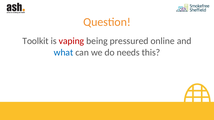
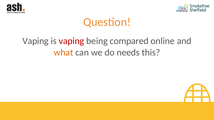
Toolkit at (36, 41): Toolkit -> Vaping
pressured: pressured -> compared
what colour: blue -> orange
